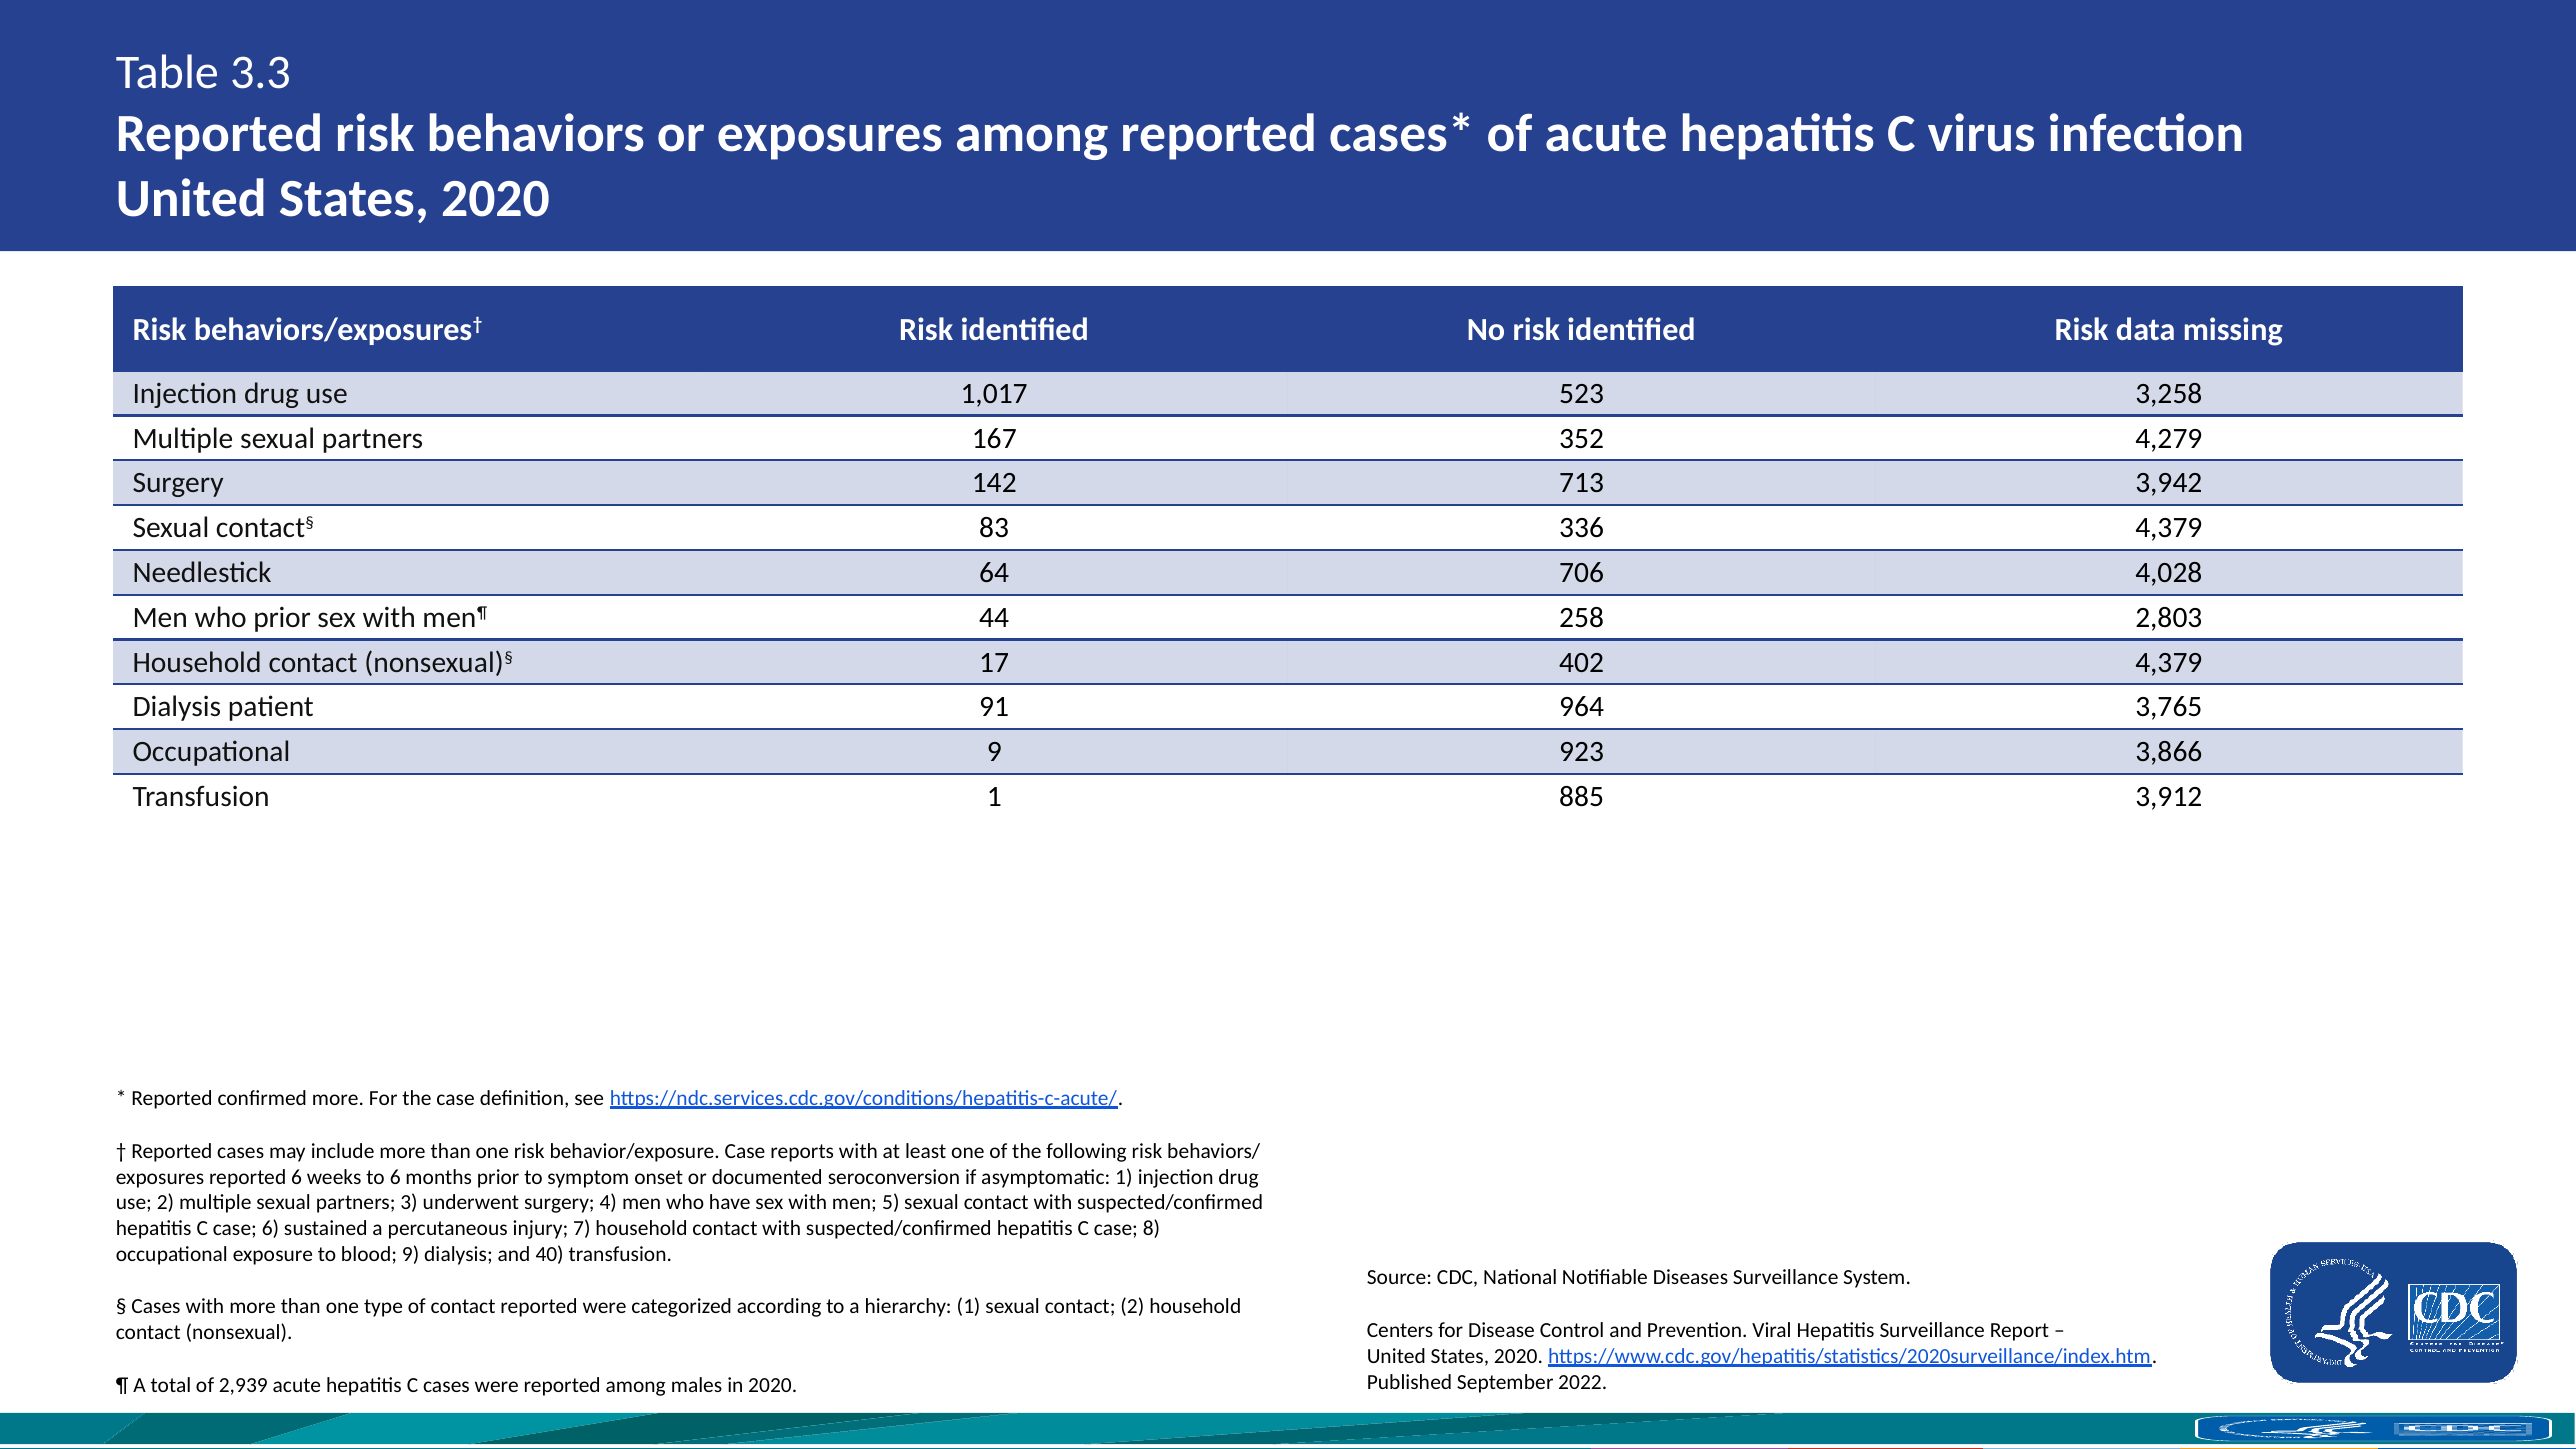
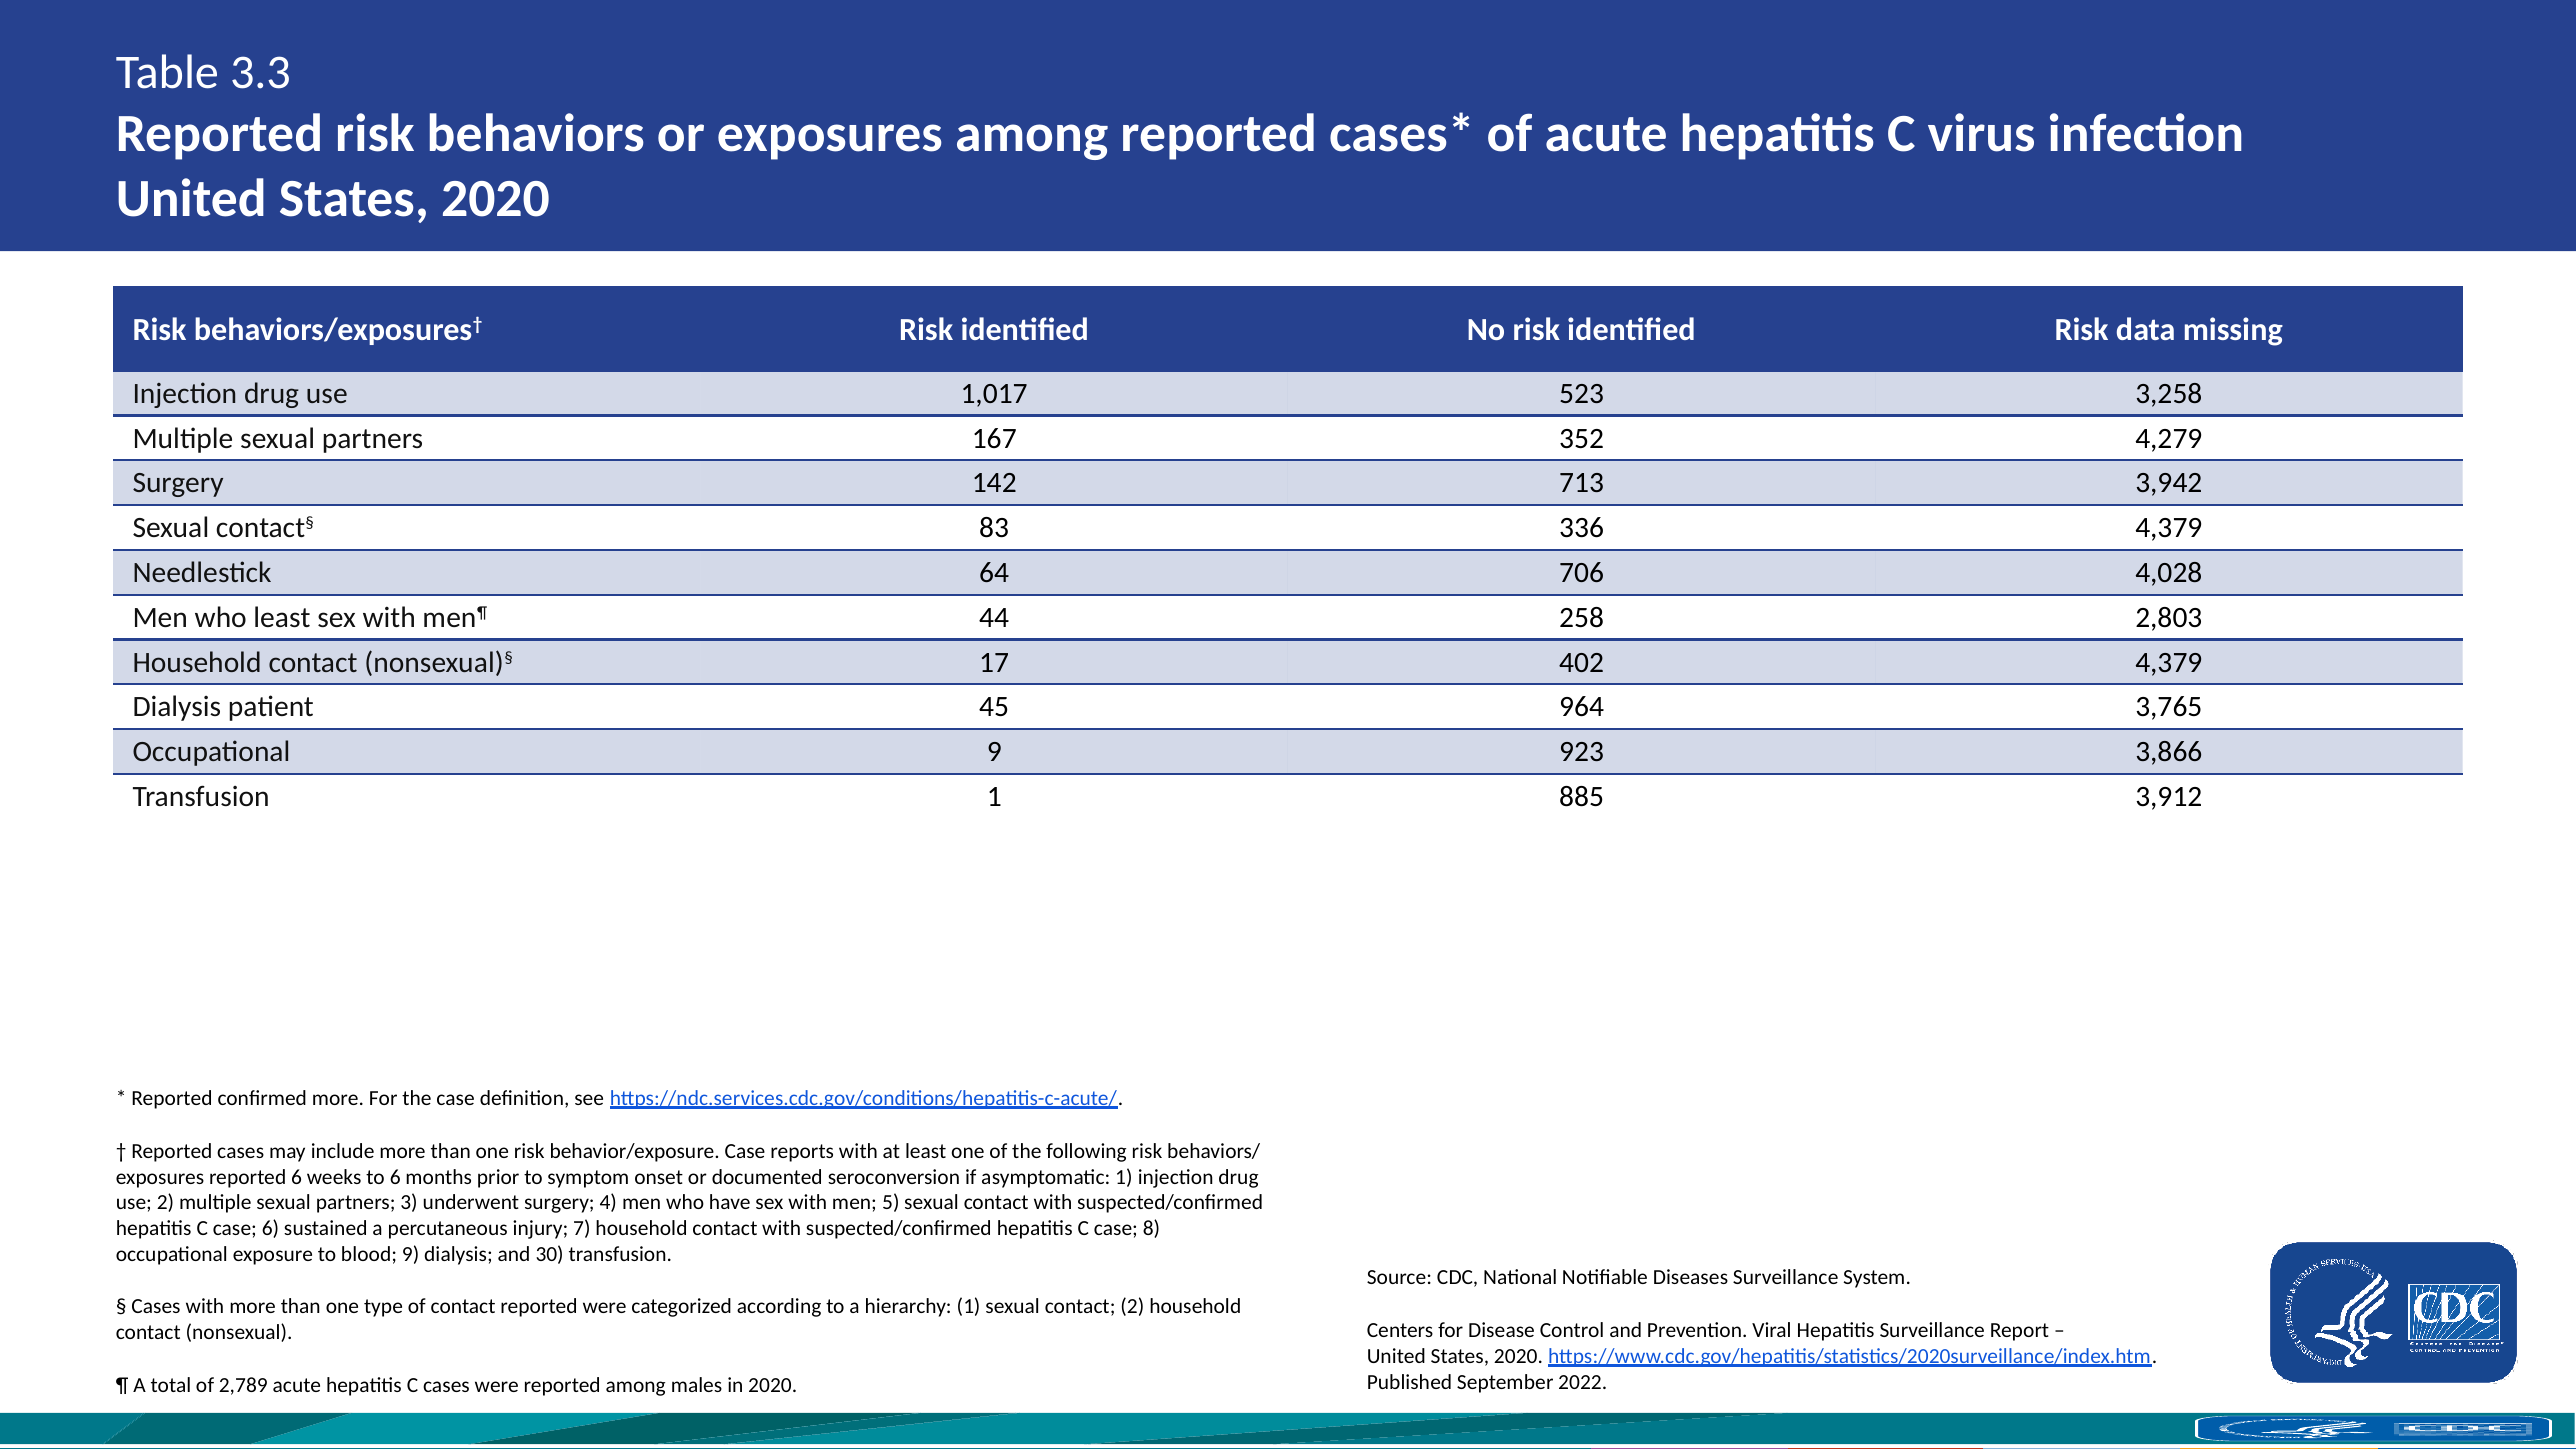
who prior: prior -> least
91: 91 -> 45
40: 40 -> 30
2,939: 2,939 -> 2,789
